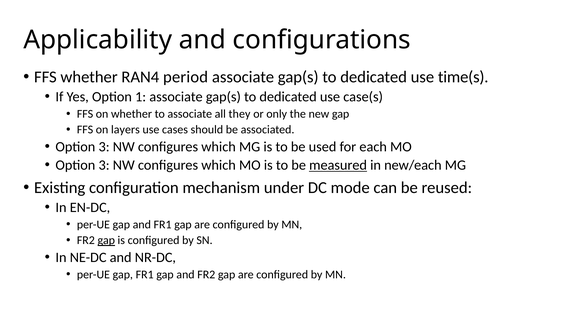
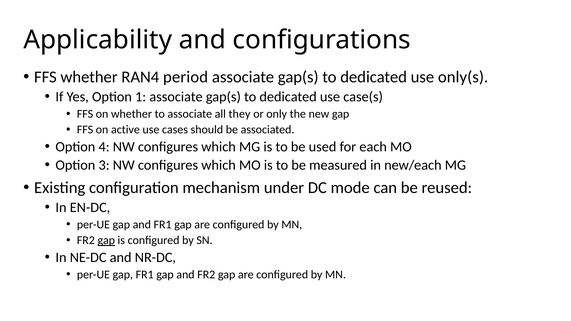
time(s: time(s -> only(s
layers: layers -> active
3 at (104, 147): 3 -> 4
measured underline: present -> none
